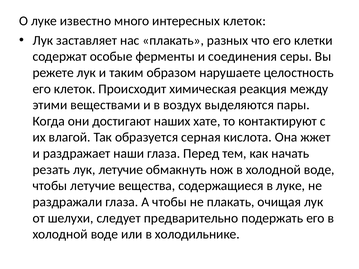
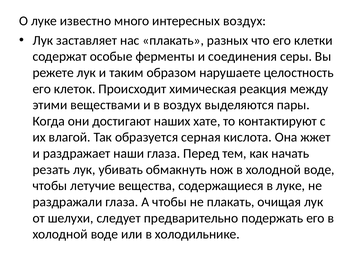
интересных клеток: клеток -> воздух
лук летучие: летучие -> убивать
